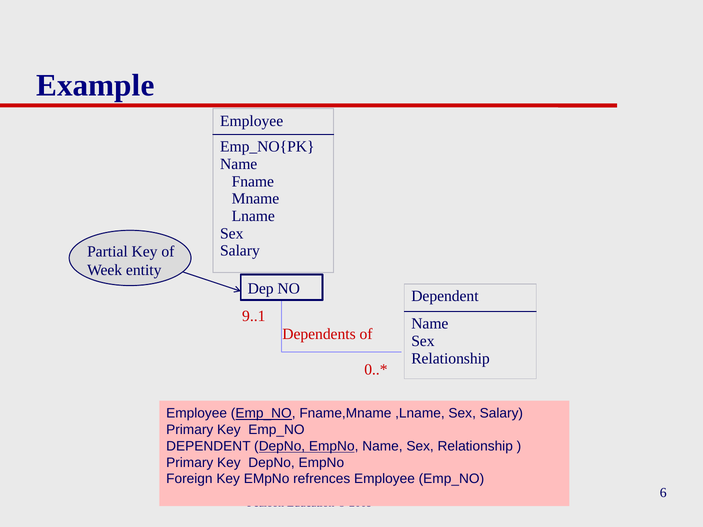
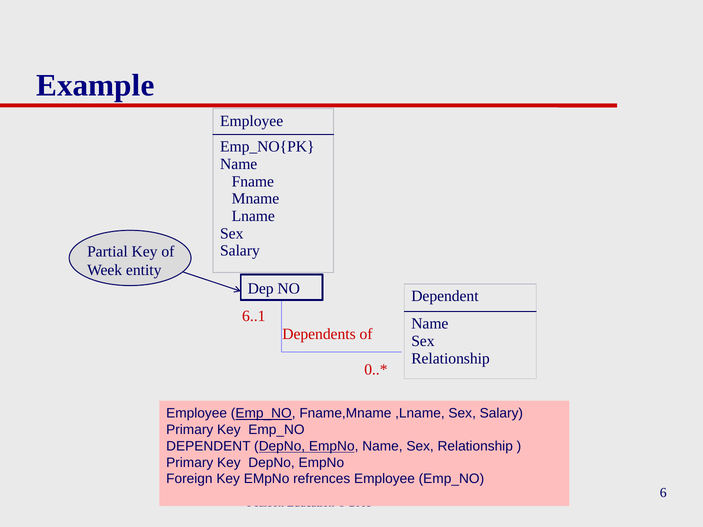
9..1: 9..1 -> 6..1
